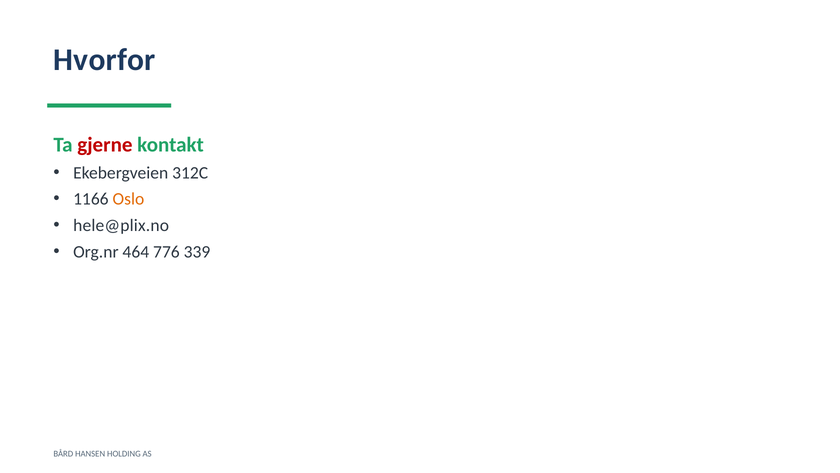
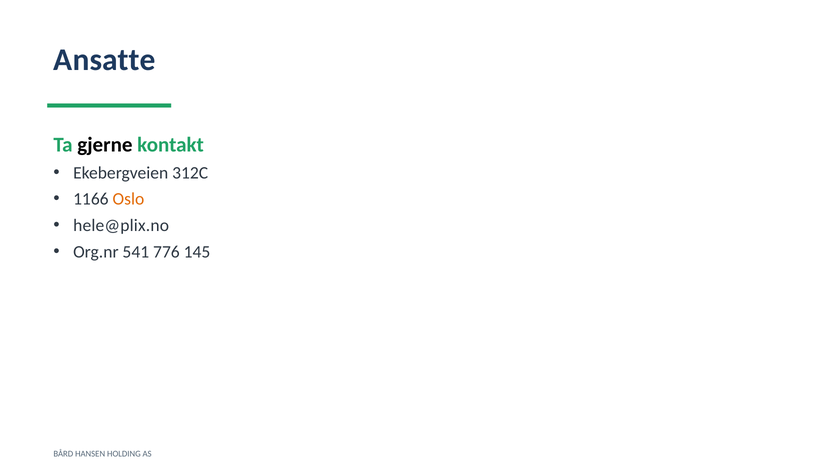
Hvorfor: Hvorfor -> Ansatte
gjerne colour: red -> black
464: 464 -> 541
339: 339 -> 145
